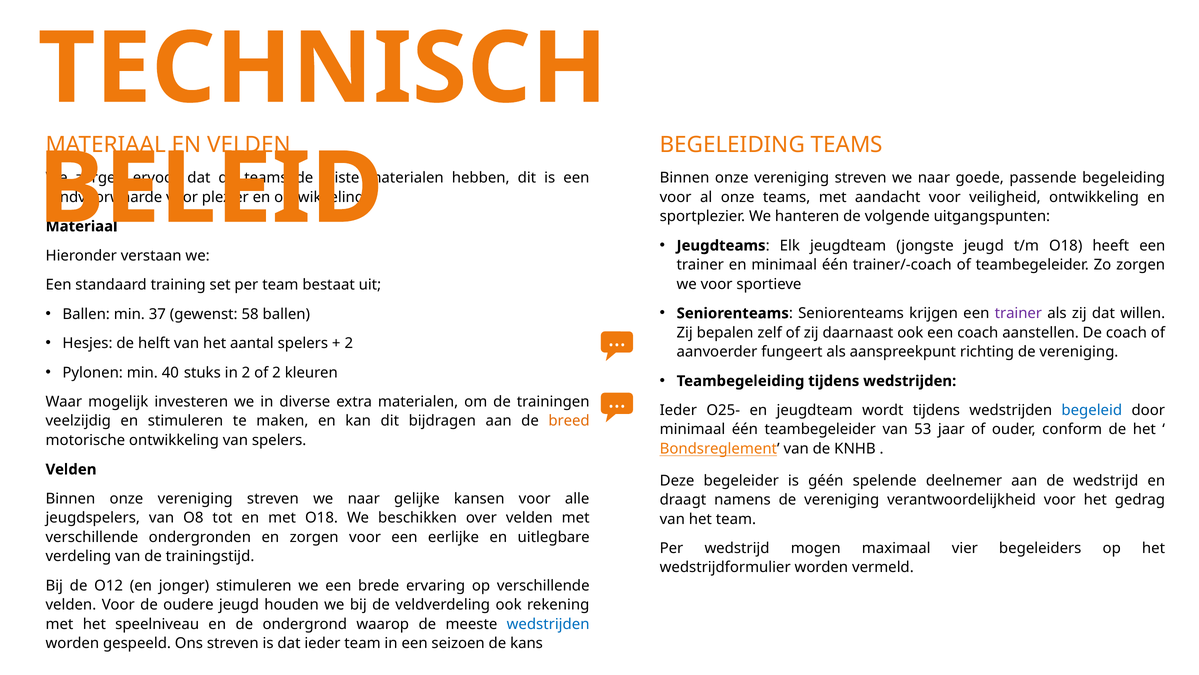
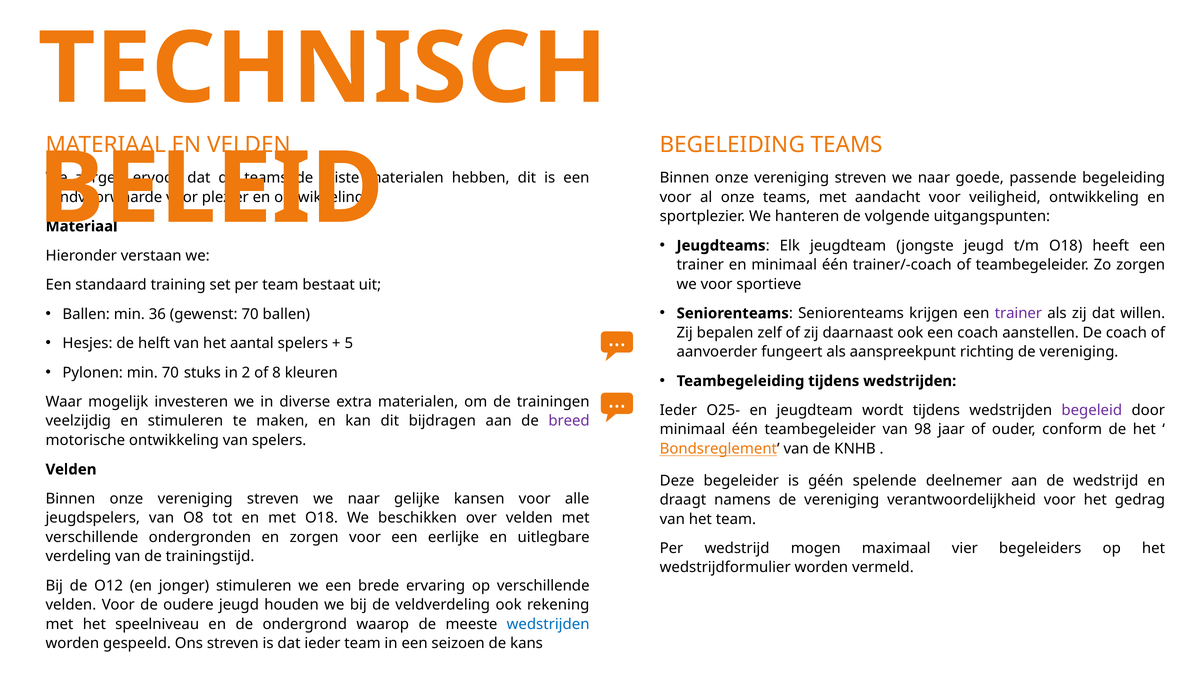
37: 37 -> 36
gewenst 58: 58 -> 70
2 at (349, 343): 2 -> 5
min 40: 40 -> 70
of 2: 2 -> 8
begeleid colour: blue -> purple
breed colour: orange -> purple
53: 53 -> 98
